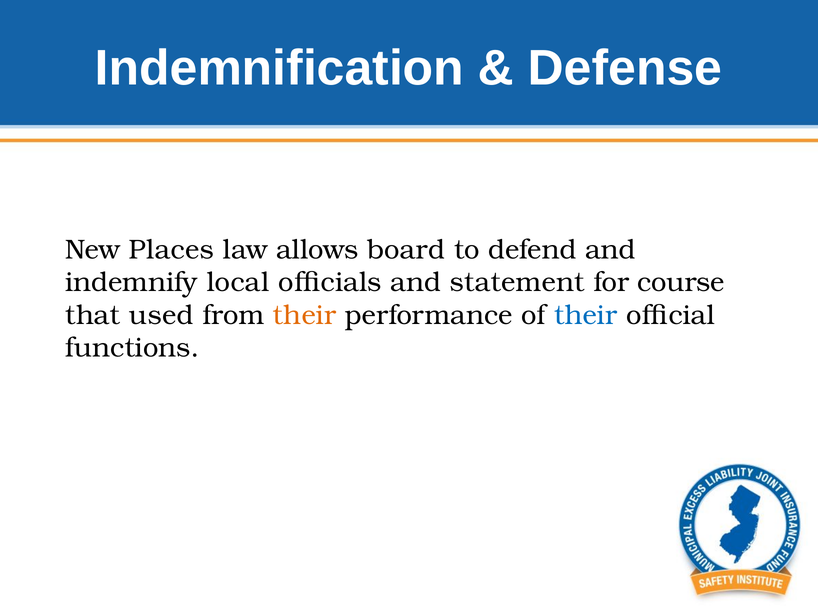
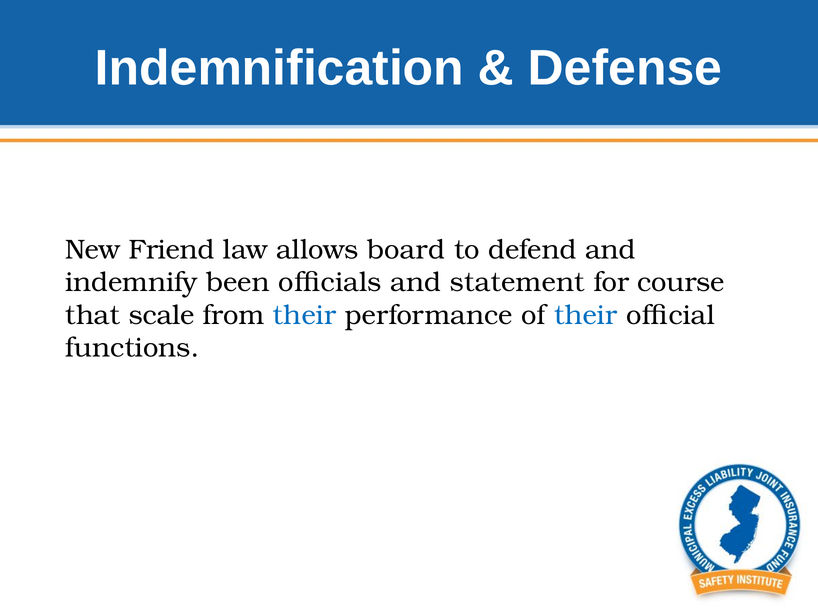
Places: Places -> Friend
local: local -> been
used: used -> scale
their at (305, 315) colour: orange -> blue
